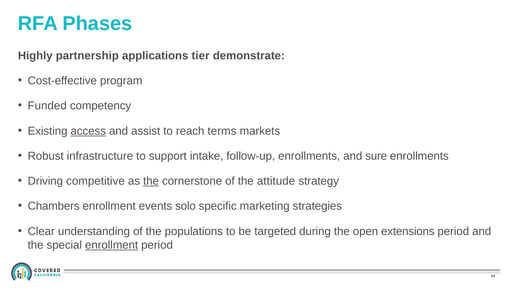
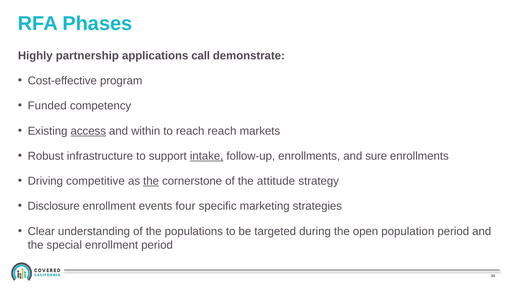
tier: tier -> call
assist: assist -> within
reach terms: terms -> reach
intake underline: none -> present
Chambers: Chambers -> Disclosure
solo: solo -> four
extensions: extensions -> population
enrollment at (112, 245) underline: present -> none
